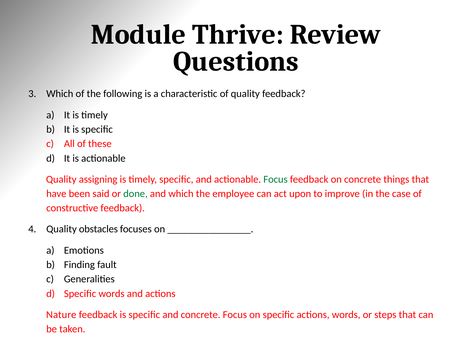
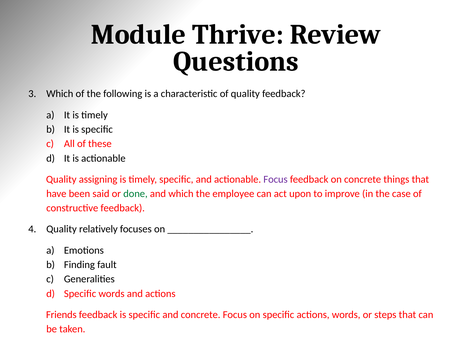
Focus at (276, 179) colour: green -> purple
obstacles: obstacles -> relatively
Nature: Nature -> Friends
